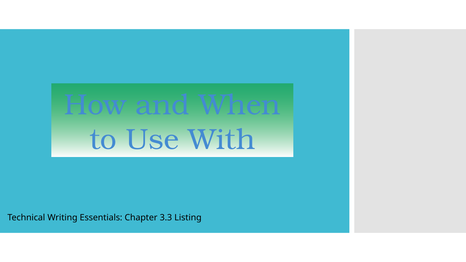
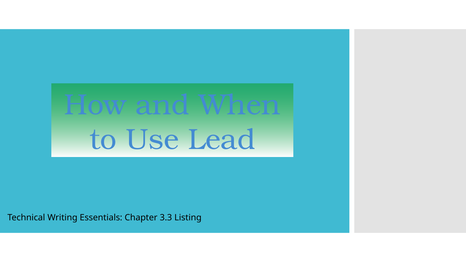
With: With -> Lead
